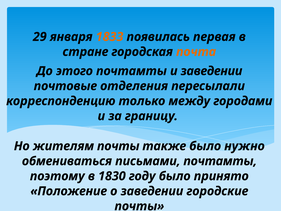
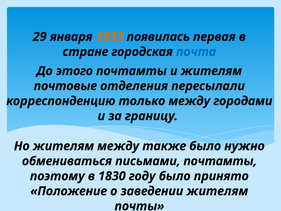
почта colour: orange -> blue
и заведении: заведении -> жителям
жителям почты: почты -> между
заведении городские: городские -> жителям
